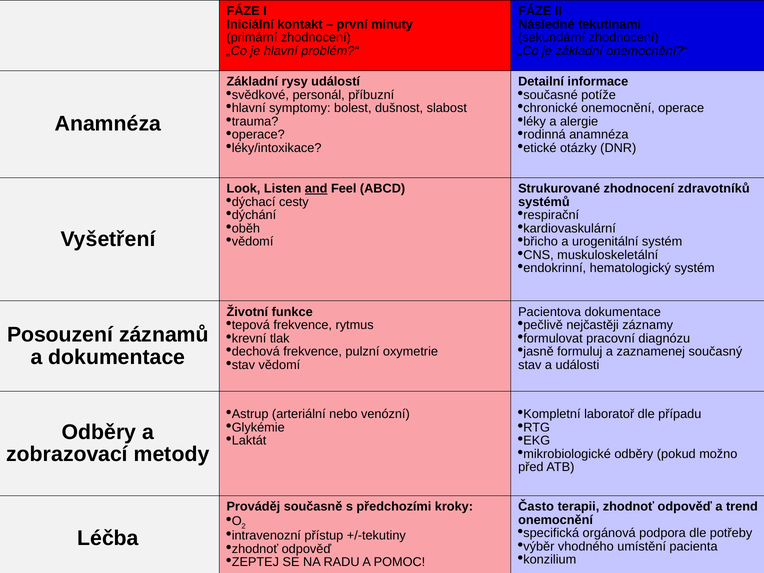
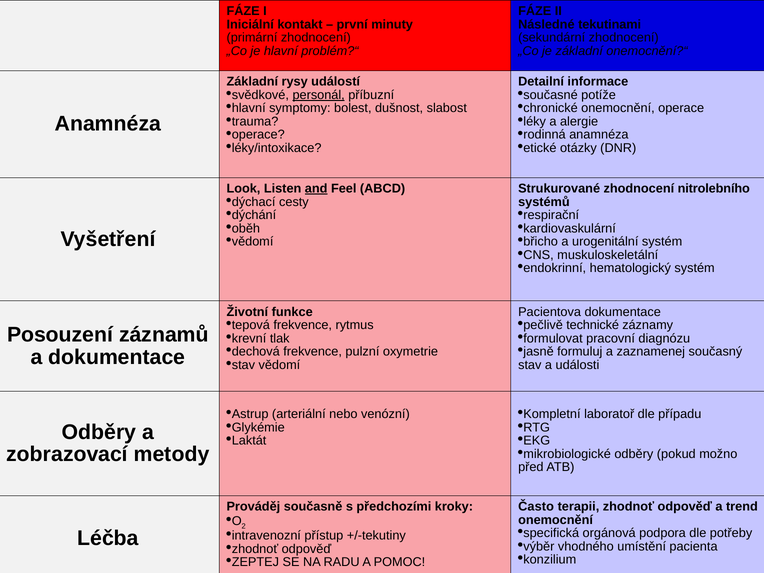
personál underline: none -> present
zdravotníků: zdravotníků -> nitrolebního
nejčastěji: nejčastěji -> technické
